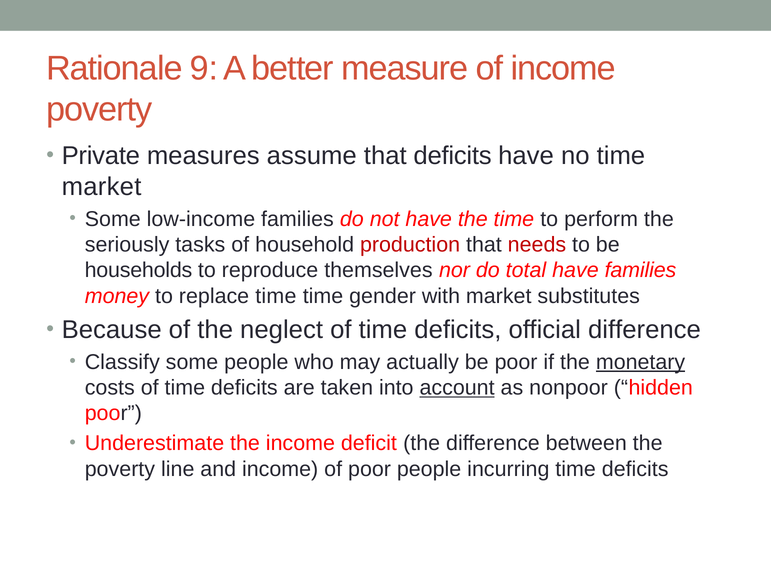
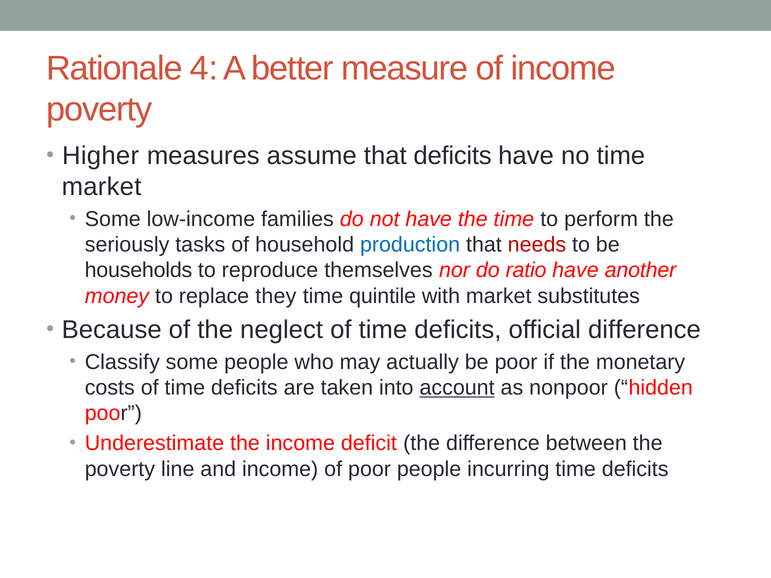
9: 9 -> 4
Private: Private -> Higher
production colour: red -> blue
total: total -> ratio
have families: families -> another
replace time: time -> they
gender: gender -> quintile
monetary underline: present -> none
